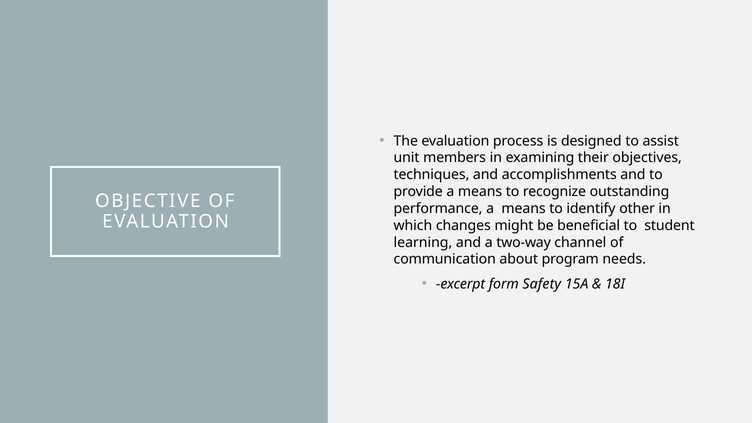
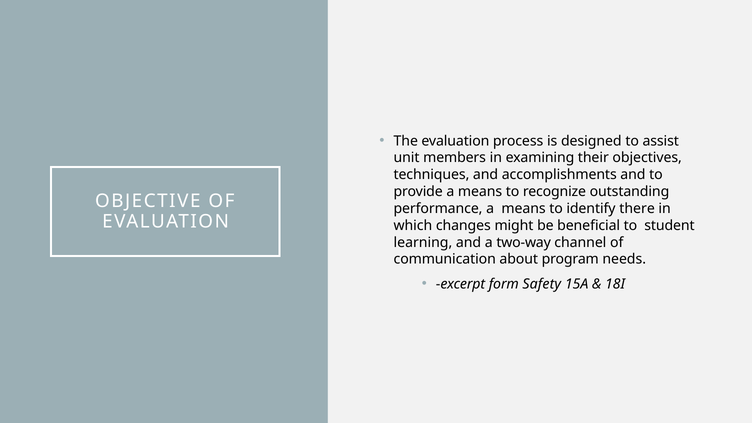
other: other -> there
